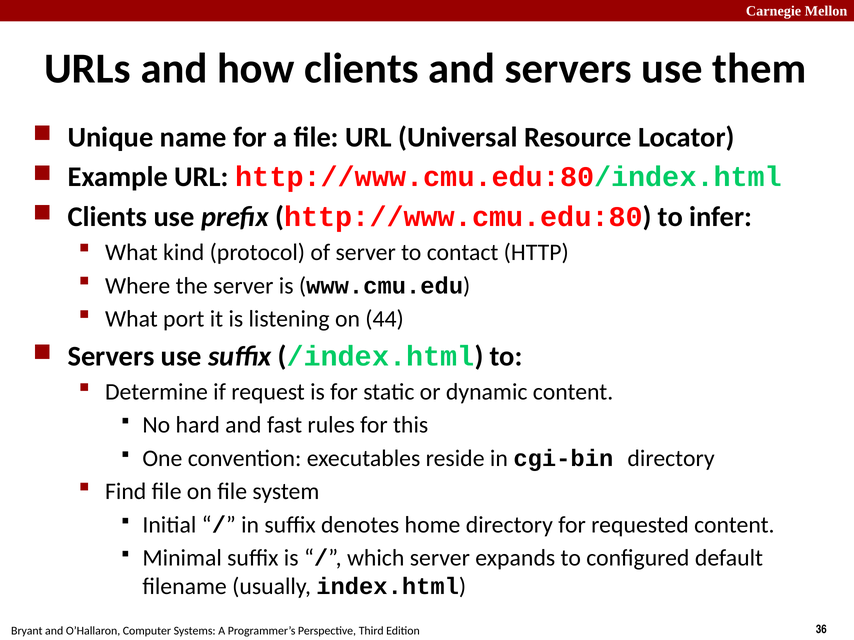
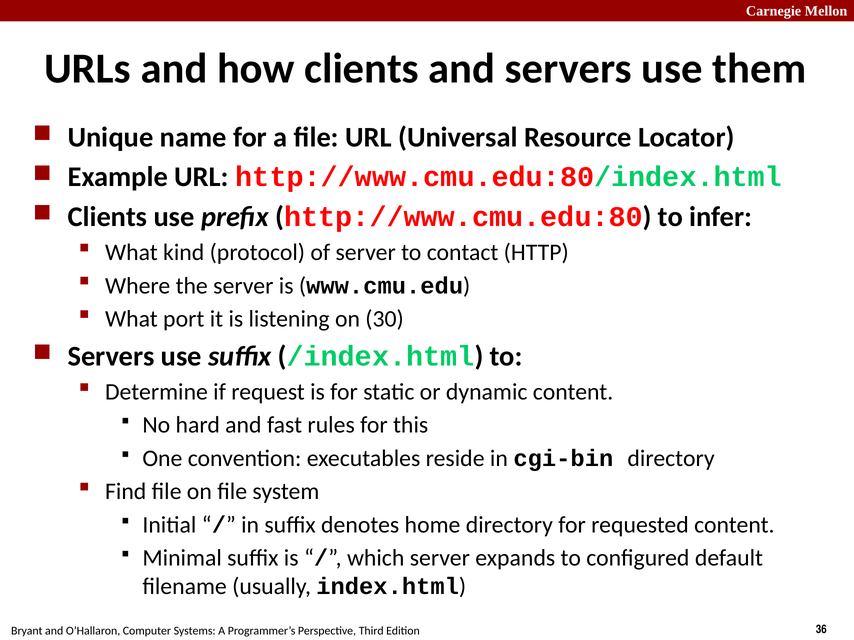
44: 44 -> 30
